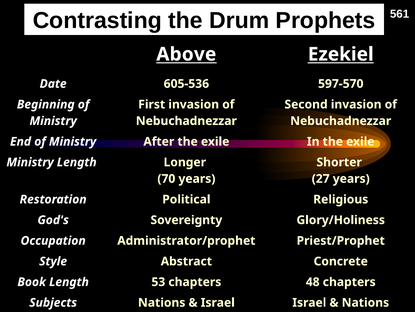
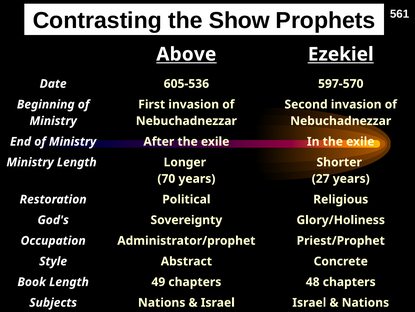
Drum: Drum -> Show
53: 53 -> 49
